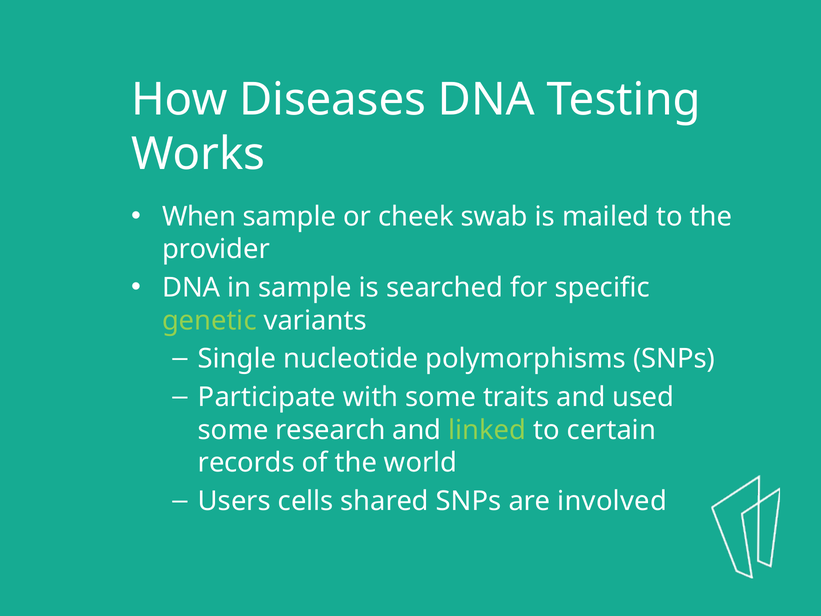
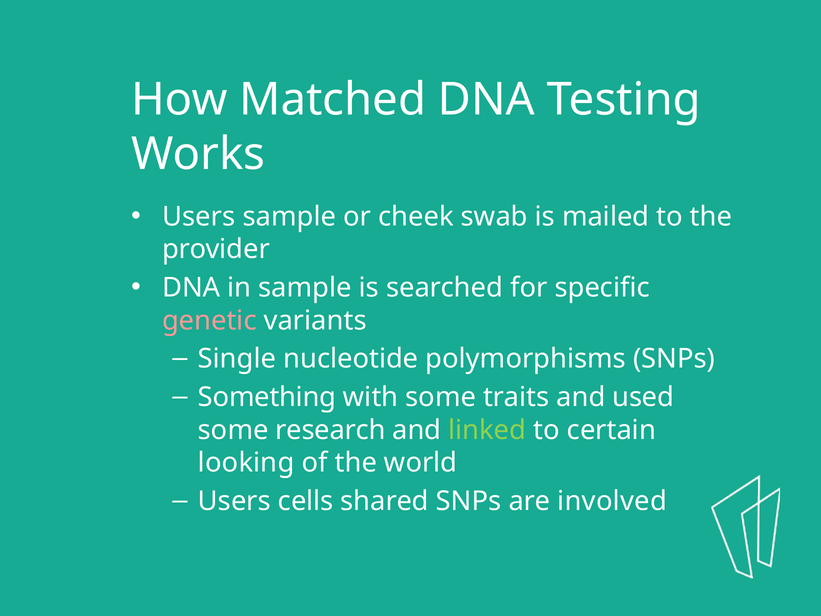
Diseases: Diseases -> Matched
When at (199, 216): When -> Users
genetic colour: light green -> pink
Participate: Participate -> Something
records: records -> looking
